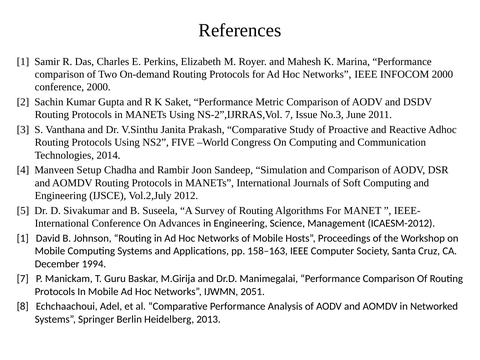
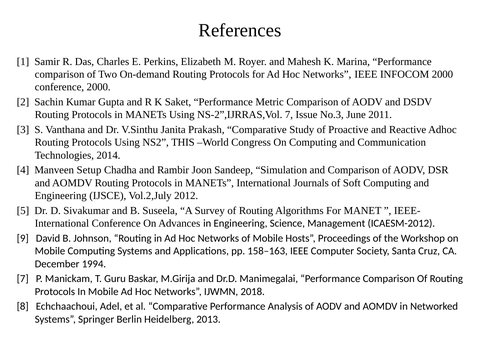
FIVE: FIVE -> THIS
1 at (23, 238): 1 -> 9
2051: 2051 -> 2018
